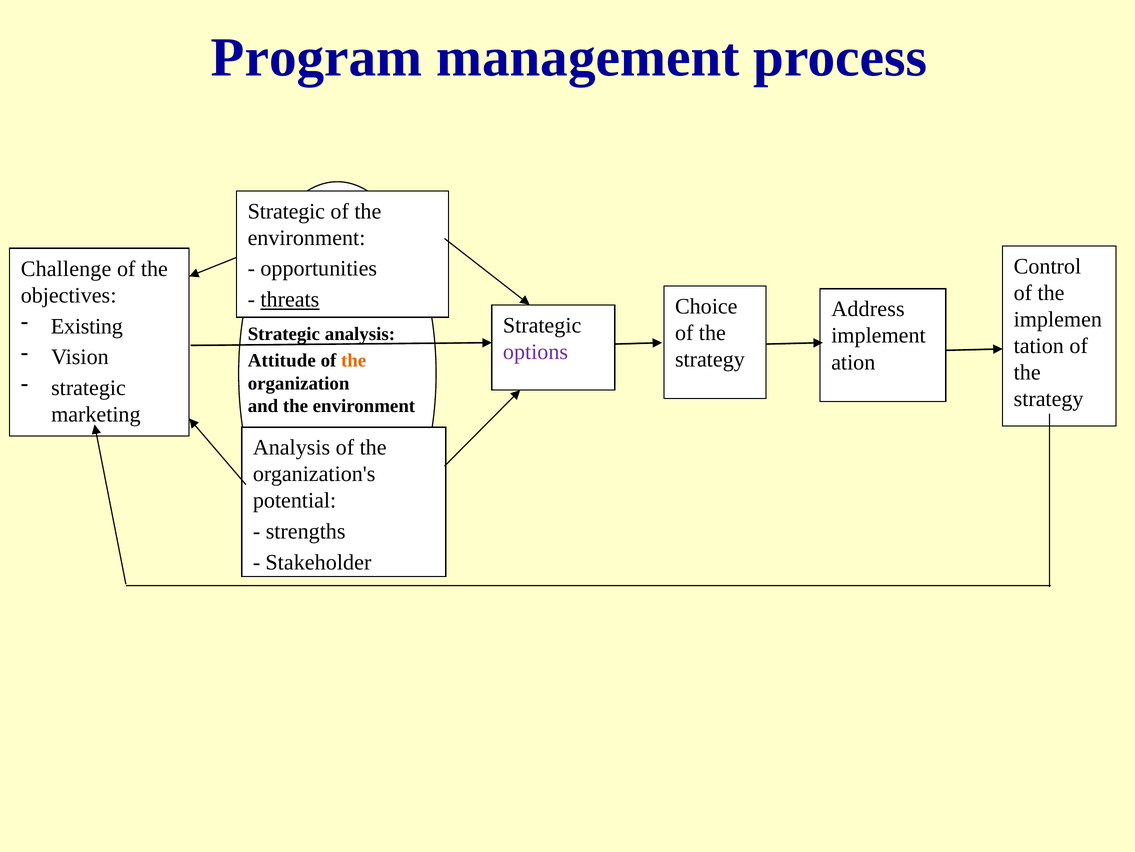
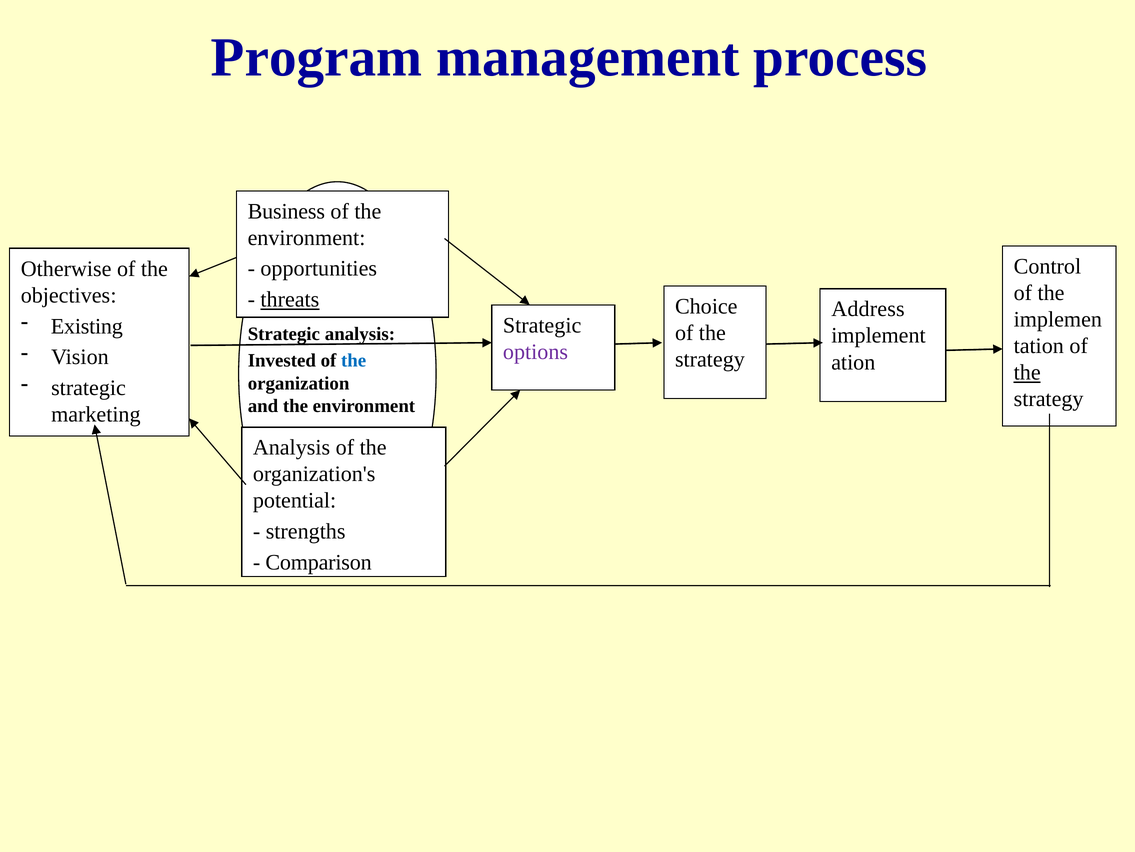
Strategic at (286, 211): Strategic -> Business
Challenge: Challenge -> Otherwise
Attitude: Attitude -> Invested
the at (354, 360) colour: orange -> blue
the at (1027, 372) underline: none -> present
Stakeholder: Stakeholder -> Comparison
